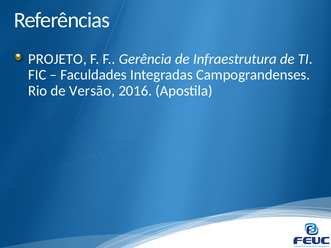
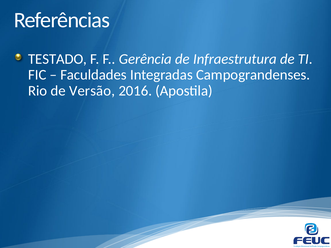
PROJETO: PROJETO -> TESTADO
